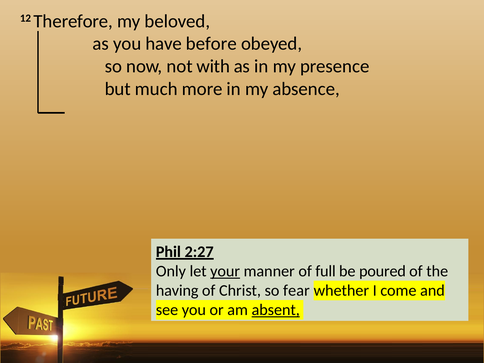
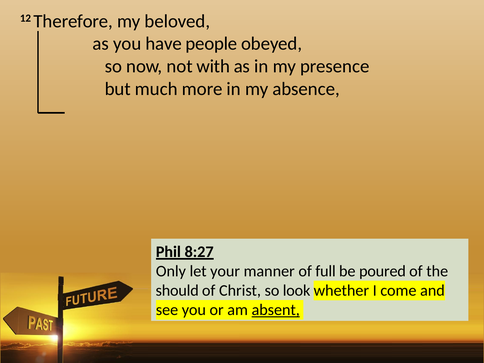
before: before -> people
2:27: 2:27 -> 8:27
your underline: present -> none
having: having -> should
fear: fear -> look
